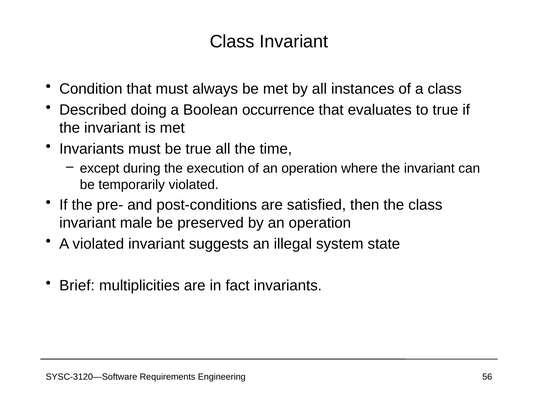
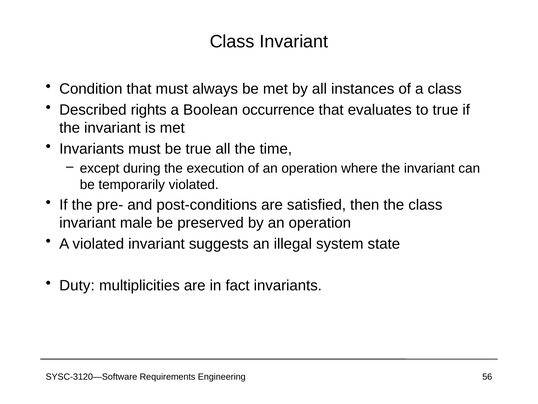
doing: doing -> rights
Brief: Brief -> Duty
